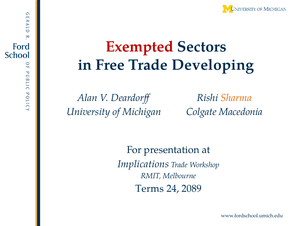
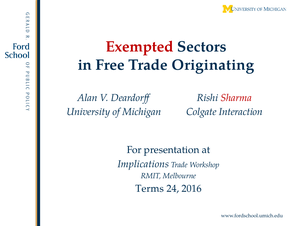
Developing: Developing -> Originating
Sharma colour: orange -> red
Macedonia: Macedonia -> Interaction
2089: 2089 -> 2016
